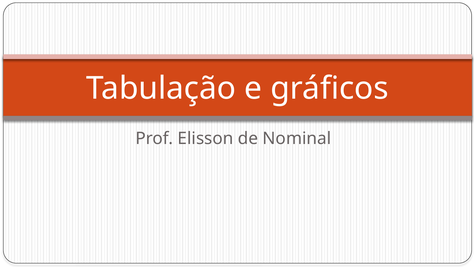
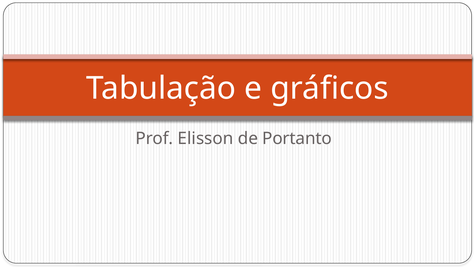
Nominal: Nominal -> Portanto
